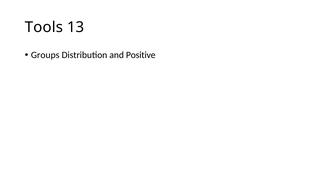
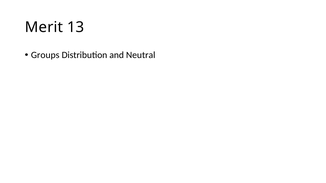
Tools: Tools -> Merit
Positive: Positive -> Neutral
